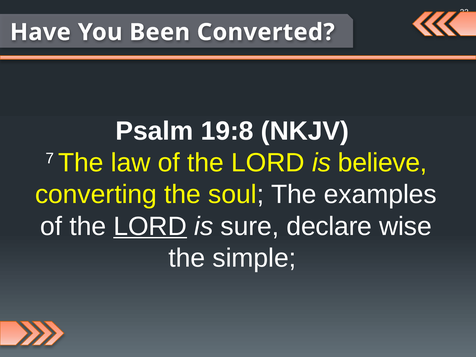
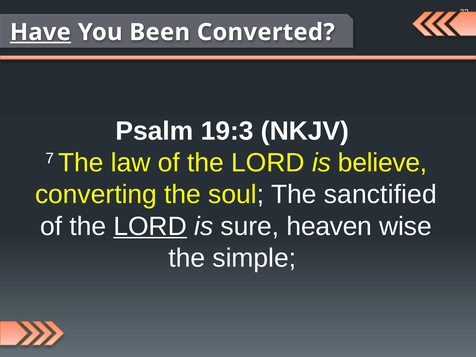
Have underline: none -> present
19:8: 19:8 -> 19:3
examples: examples -> sanctified
declare: declare -> heaven
